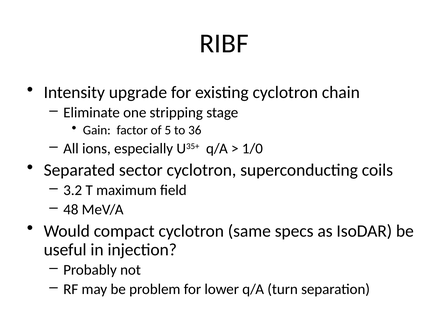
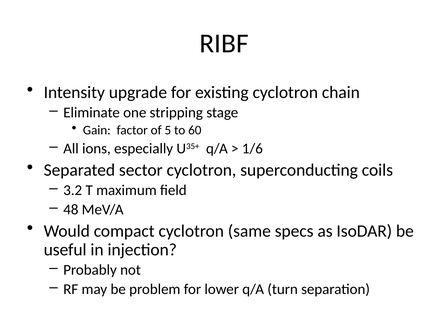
36: 36 -> 60
1/0: 1/0 -> 1/6
